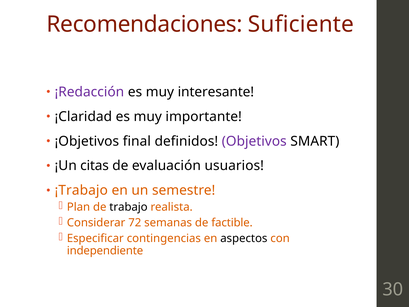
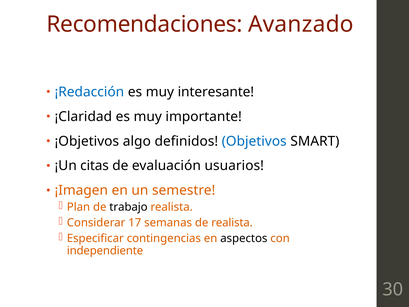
Suficiente: Suficiente -> Avanzado
¡Redacción colour: purple -> blue
final: final -> algo
Objetivos colour: purple -> blue
¡Trabajo: ¡Trabajo -> ¡Imagen
72: 72 -> 17
de factible: factible -> realista
